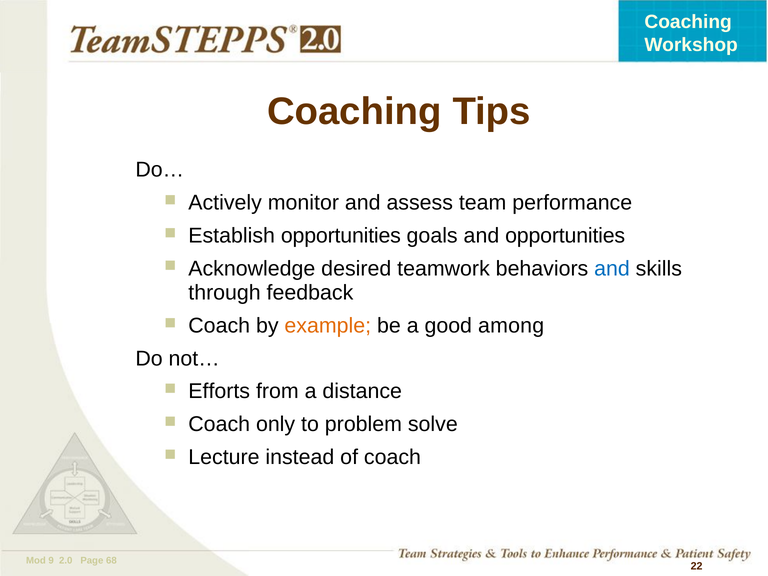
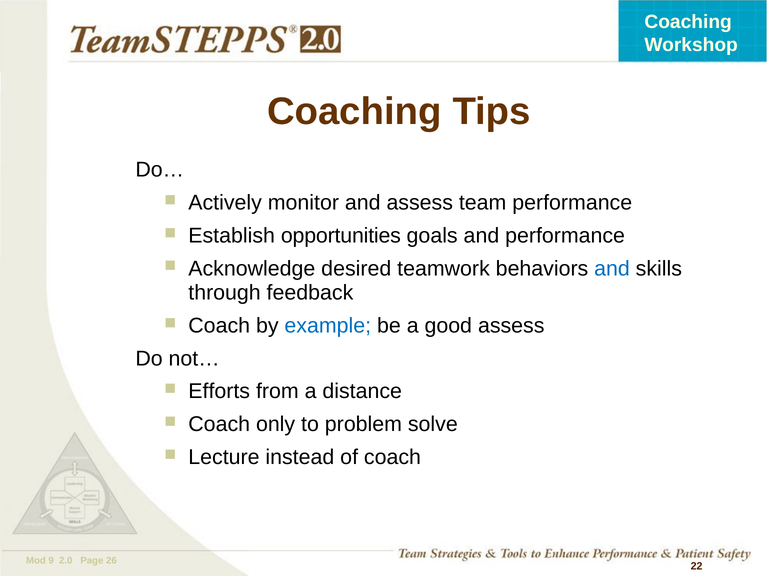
and opportunities: opportunities -> performance
example colour: orange -> blue
good among: among -> assess
68: 68 -> 26
